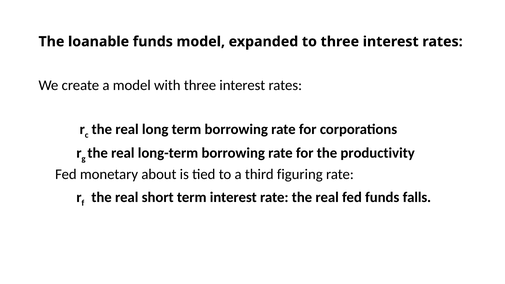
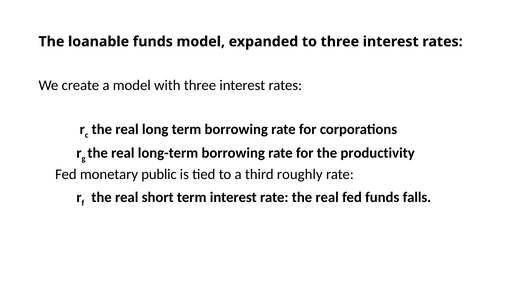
about: about -> public
figuring: figuring -> roughly
